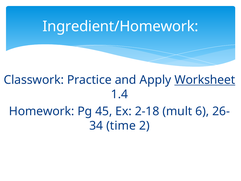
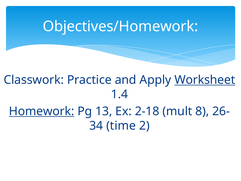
Ingredient/Homework: Ingredient/Homework -> Objectives/Homework
Homework underline: none -> present
45: 45 -> 13
6: 6 -> 8
